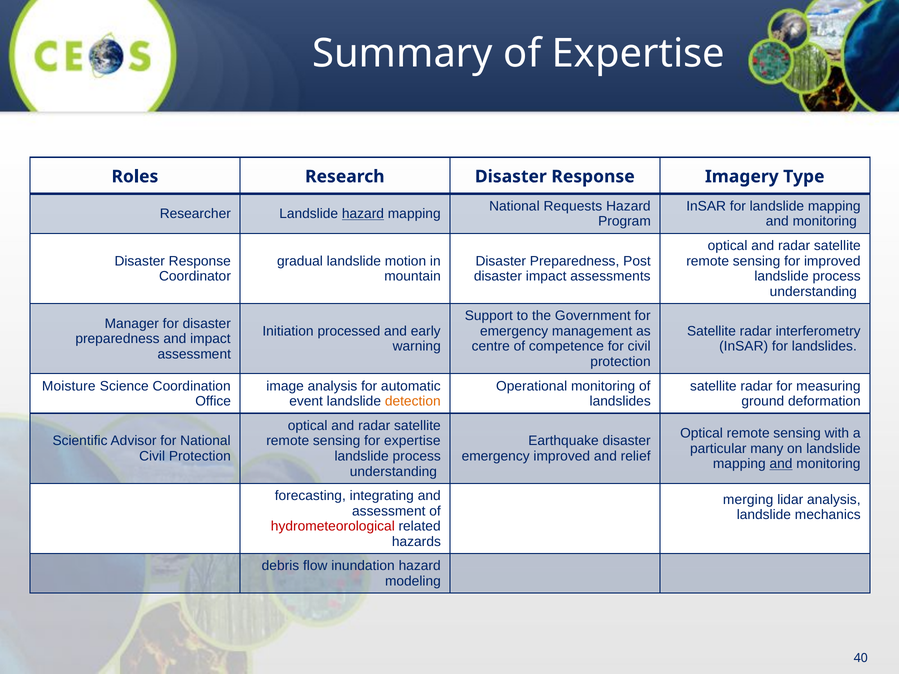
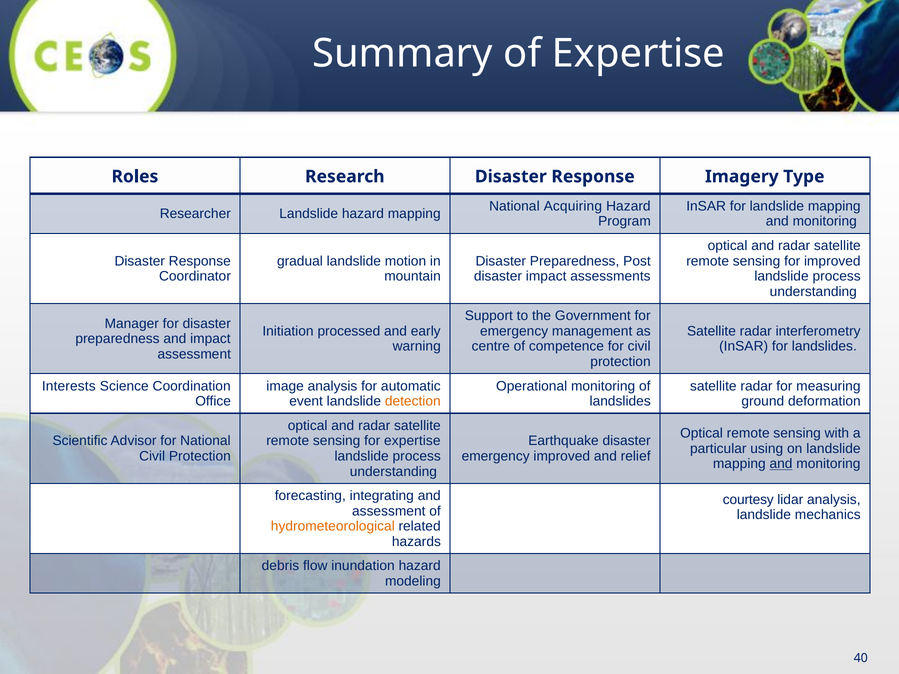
Requests: Requests -> Acquiring
hazard at (363, 214) underline: present -> none
Moisture: Moisture -> Interests
many: many -> using
merging: merging -> courtesy
hydrometeorological colour: red -> orange
